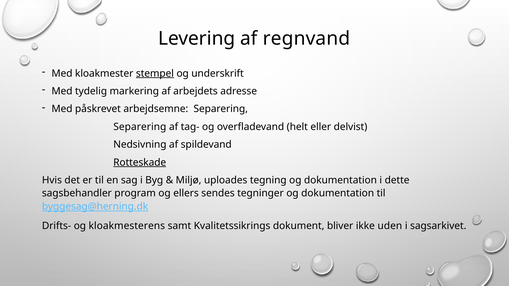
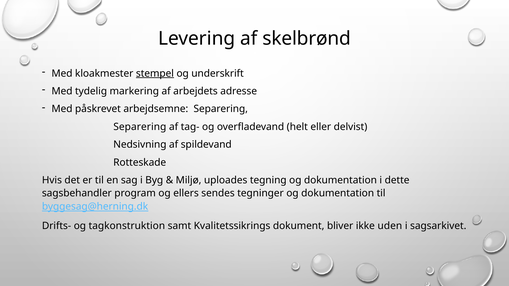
regnvand: regnvand -> skelbrønd
Rotteskade underline: present -> none
kloakmesterens: kloakmesterens -> tagkonstruktion
